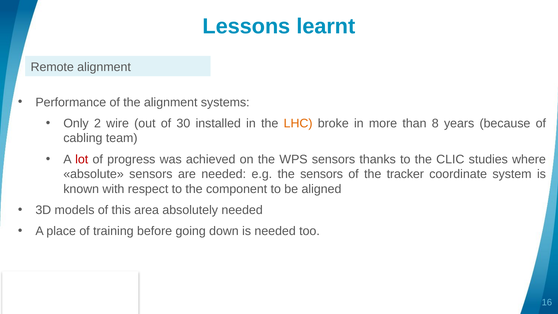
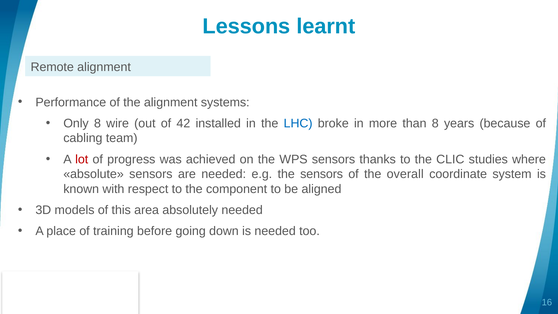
Only 2: 2 -> 8
30: 30 -> 42
LHC colour: orange -> blue
tracker: tracker -> overall
